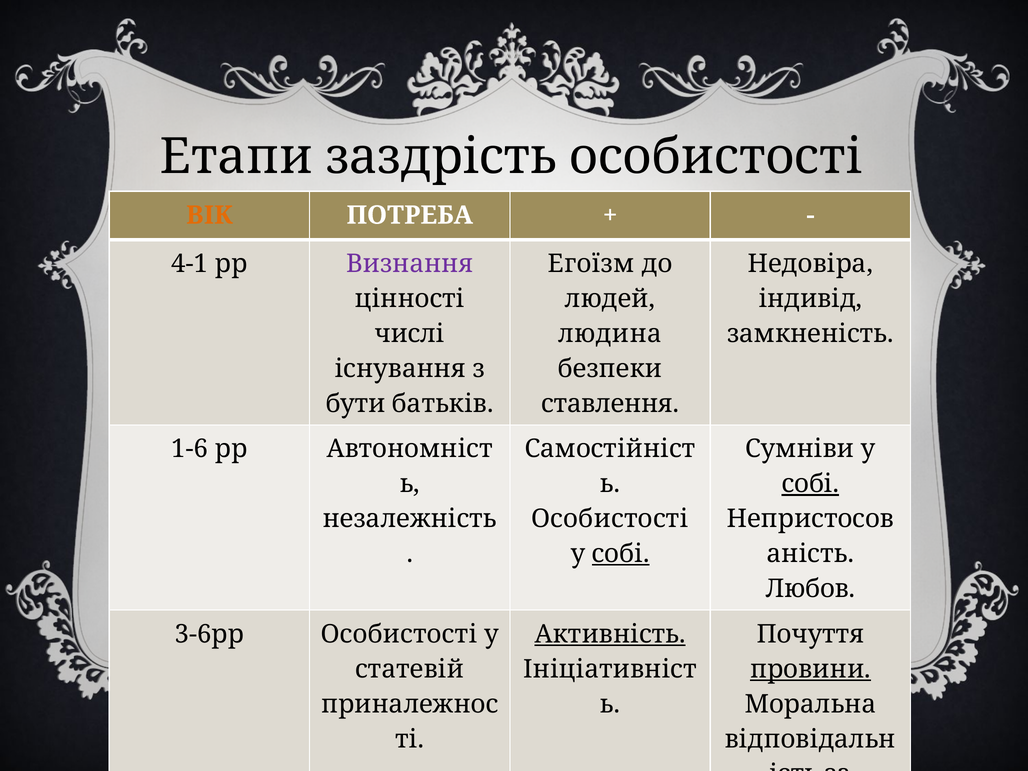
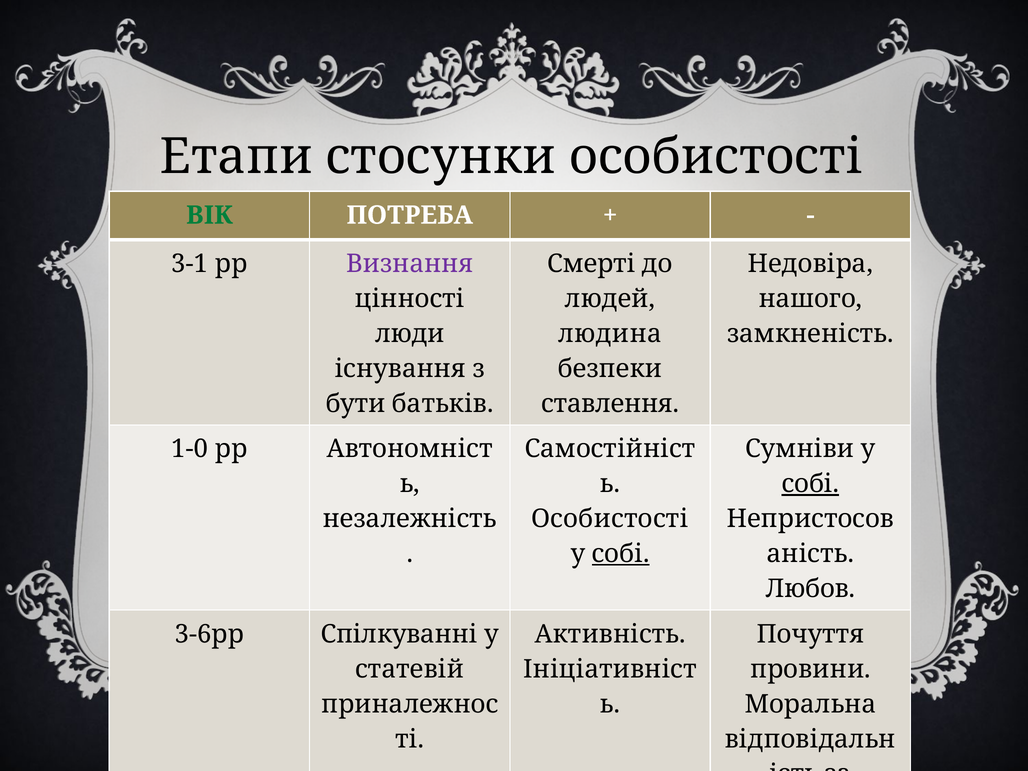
заздрість: заздрість -> стосунки
ВІК colour: orange -> green
4-1: 4-1 -> 3-1
Егоїзм: Егоїзм -> Смерті
індивід: індивід -> нашого
числі: числі -> люди
1-6: 1-6 -> 1-0
3-6рр Особистості: Особистості -> Спілкуванні
Активність underline: present -> none
провини underline: present -> none
